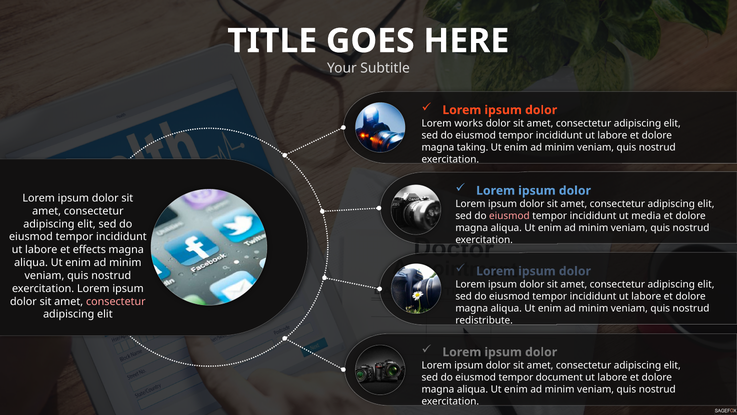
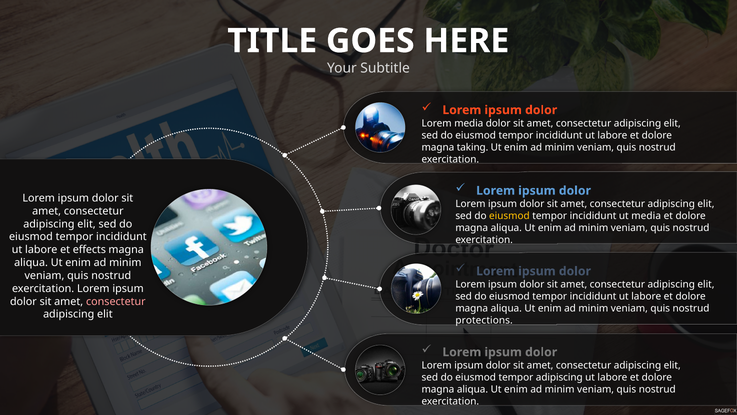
Lorem works: works -> media
eiusmod at (509, 216) colour: pink -> yellow
redistribute: redistribute -> protections
tempor document: document -> adipiscing
